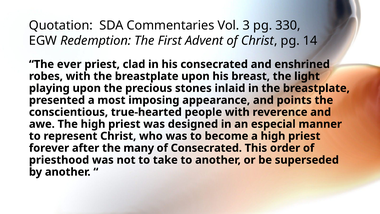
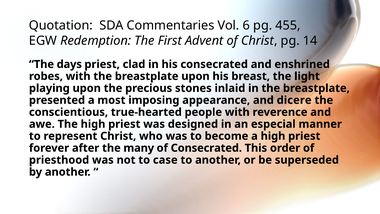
3: 3 -> 6
330: 330 -> 455
ever: ever -> days
points: points -> dicere
take: take -> case
